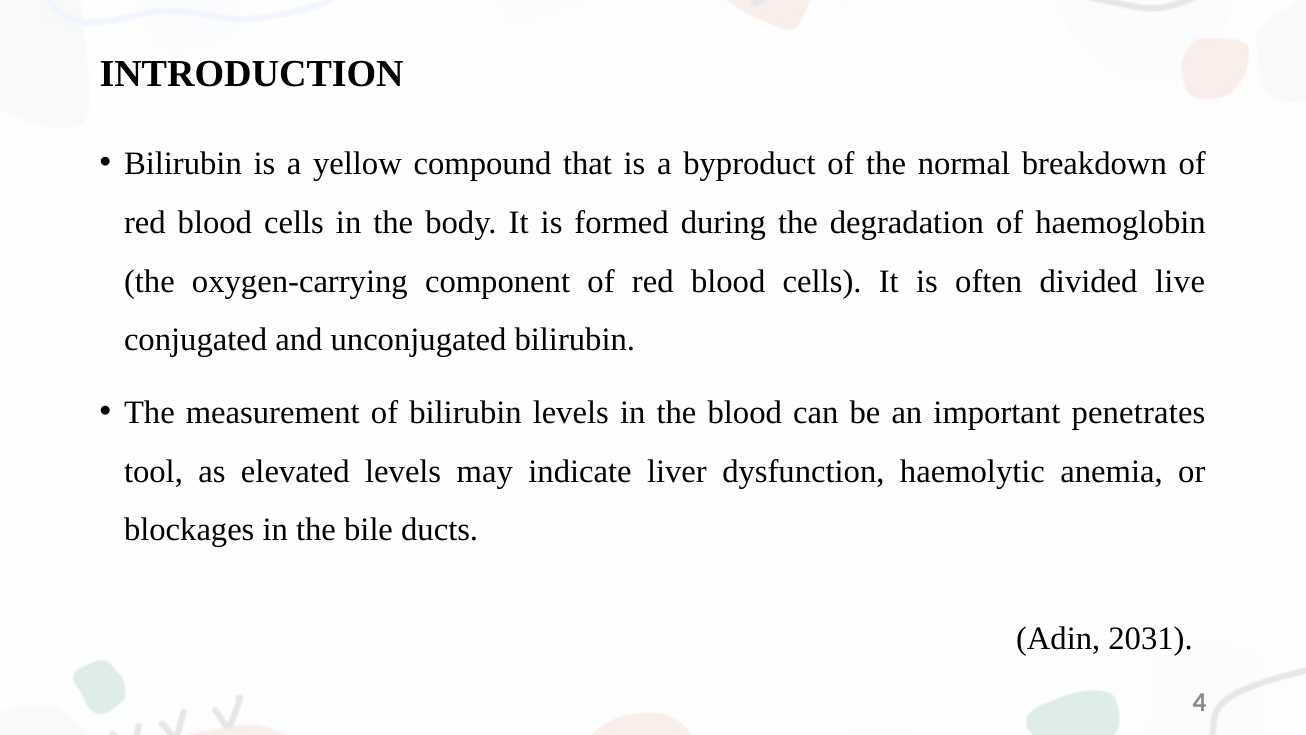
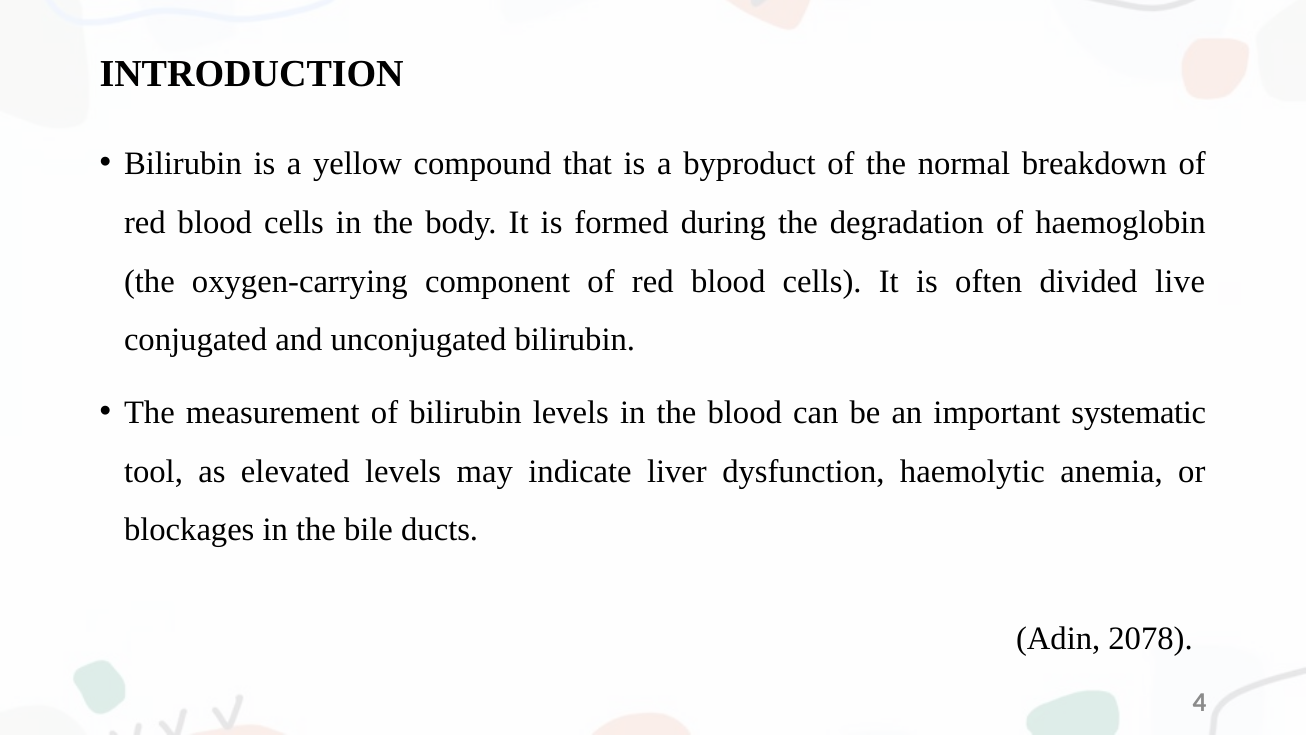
penetrates: penetrates -> systematic
2031: 2031 -> 2078
